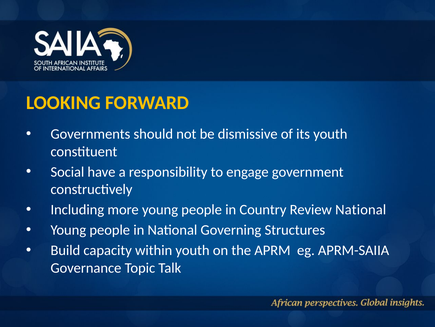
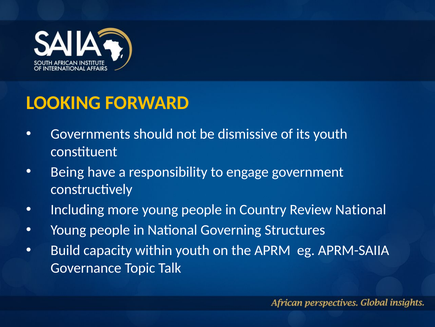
Social: Social -> Being
